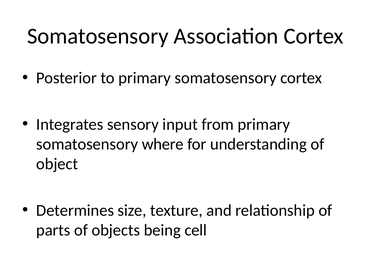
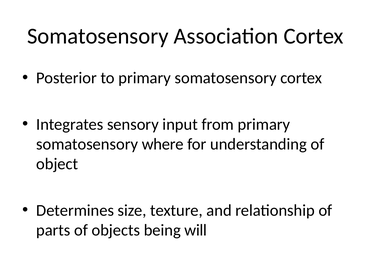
cell: cell -> will
